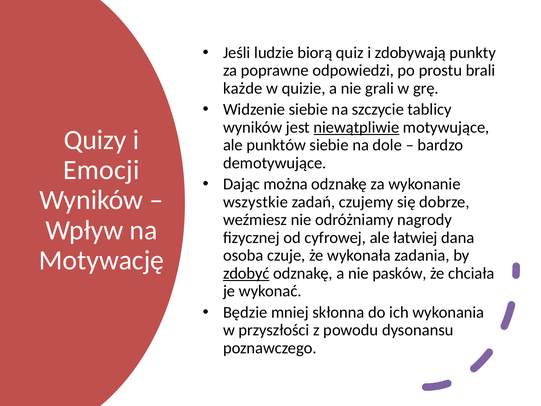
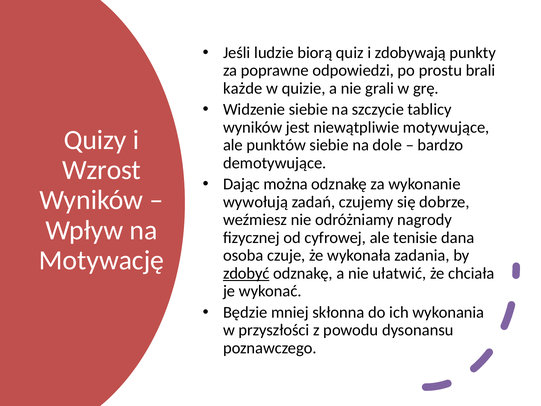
niewątpliwie underline: present -> none
Emocji: Emocji -> Wzrost
wszystkie: wszystkie -> wywołują
łatwiej: łatwiej -> tenisie
pasków: pasków -> ułatwić
